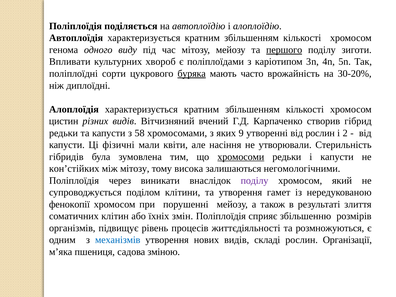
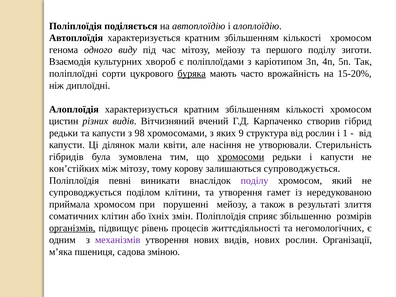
першого underline: present -> none
Впливати: Впливати -> Взаємодія
30-20%: 30-20% -> 15-20%
58: 58 -> 98
утворенні: утворенні -> структура
2: 2 -> 1
фізичні: фізичні -> ділянок
висока: висока -> корову
залишаються негомологічними: негомологічними -> супроводжується
через: через -> певні
фенокопії: фенокопії -> приймала
організмів underline: none -> present
розмножуються: розмножуються -> негомологічних
механізмів colour: blue -> purple
видів складі: складі -> нових
